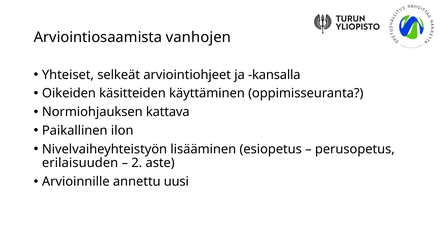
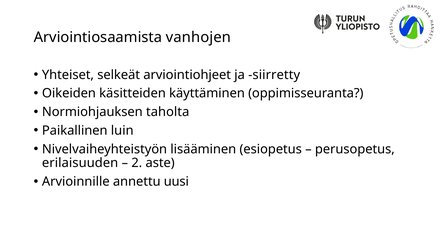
kansalla: kansalla -> siirretty
kattava: kattava -> taholta
ilon: ilon -> luin
